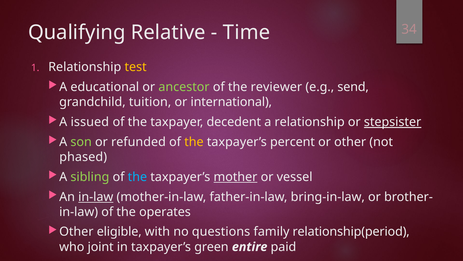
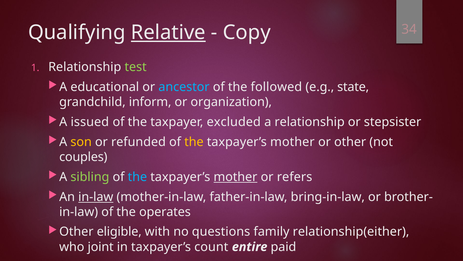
Relative underline: none -> present
Time: Time -> Copy
test colour: yellow -> light green
ancestor colour: light green -> light blue
reviewer: reviewer -> followed
send: send -> state
tuition: tuition -> inform
international: international -> organization
decedent: decedent -> excluded
stepsister underline: present -> none
son colour: light green -> yellow
percent at (292, 142): percent -> mother
phased: phased -> couples
vessel: vessel -> refers
relationship(period: relationship(period -> relationship(either
green: green -> count
